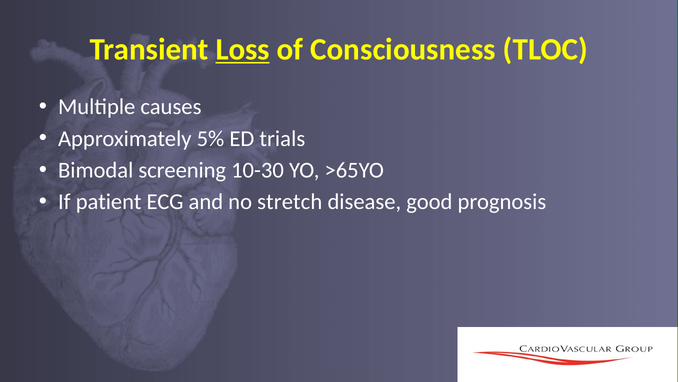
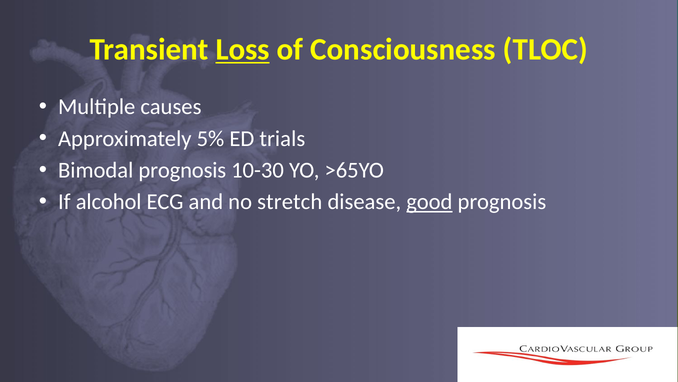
Bimodal screening: screening -> prognosis
patient: patient -> alcohol
good underline: none -> present
